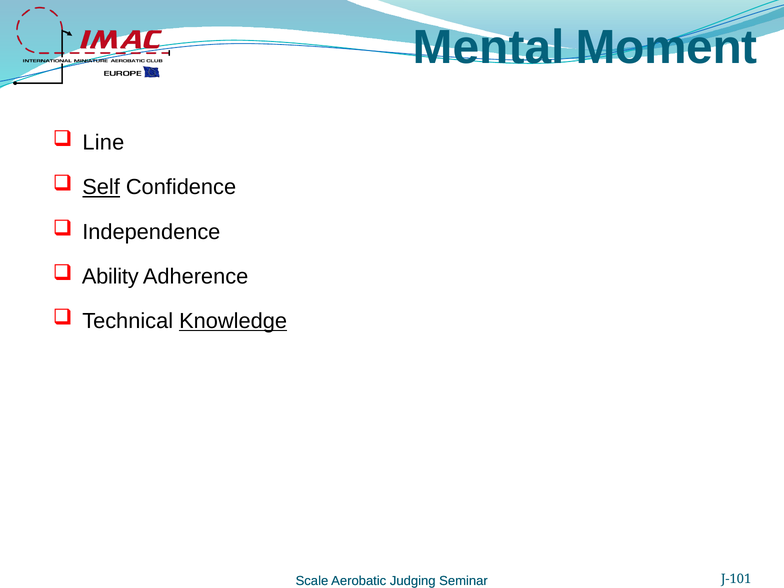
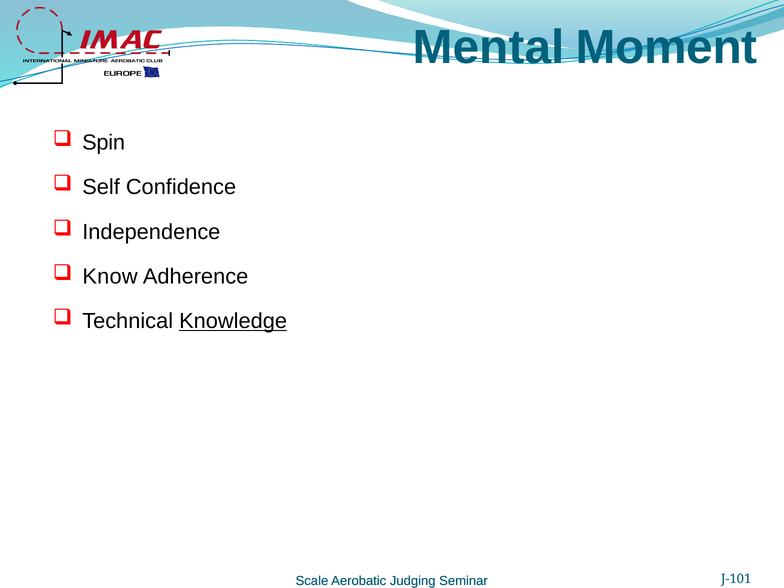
Line: Line -> Spin
Self underline: present -> none
Ability: Ability -> Know
